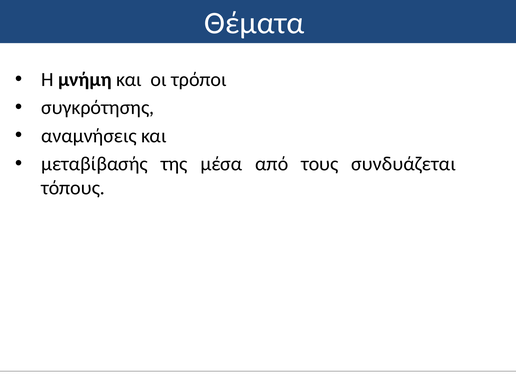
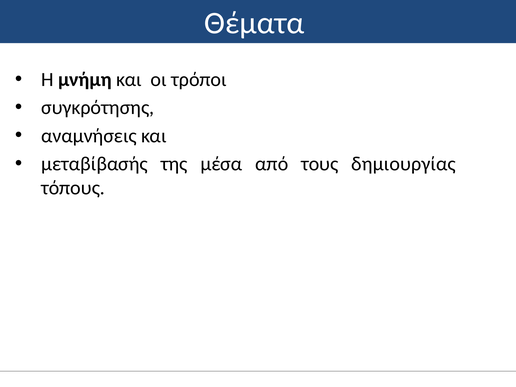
συνδυάζεται: συνδυάζεται -> δημιουργίας
